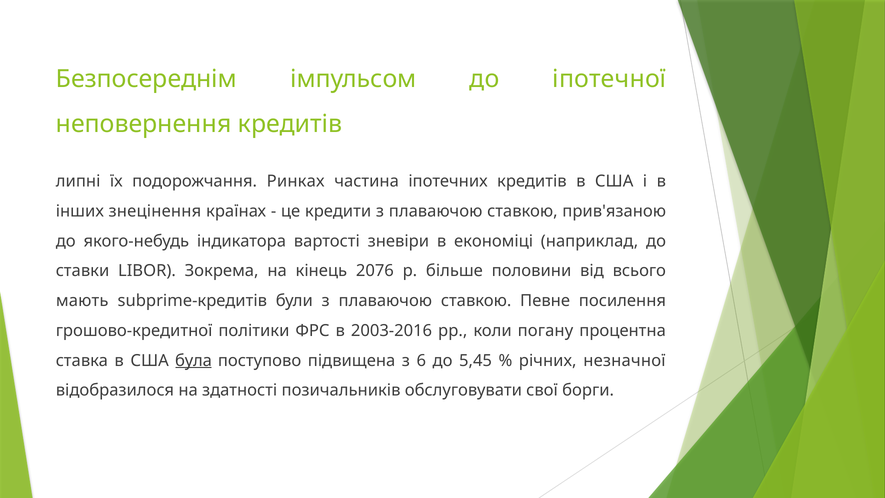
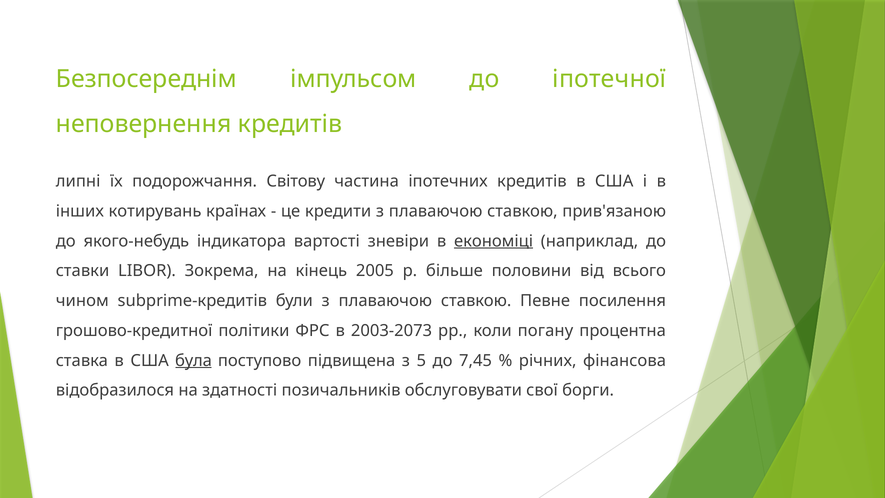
Ринках: Ринках -> Світову
знецінення: знецінення -> котирувань
економіці underline: none -> present
2076: 2076 -> 2005
мають: мають -> чином
2003-2016: 2003-2016 -> 2003-2073
6: 6 -> 5
5,45: 5,45 -> 7,45
незначної: незначної -> фінансова
